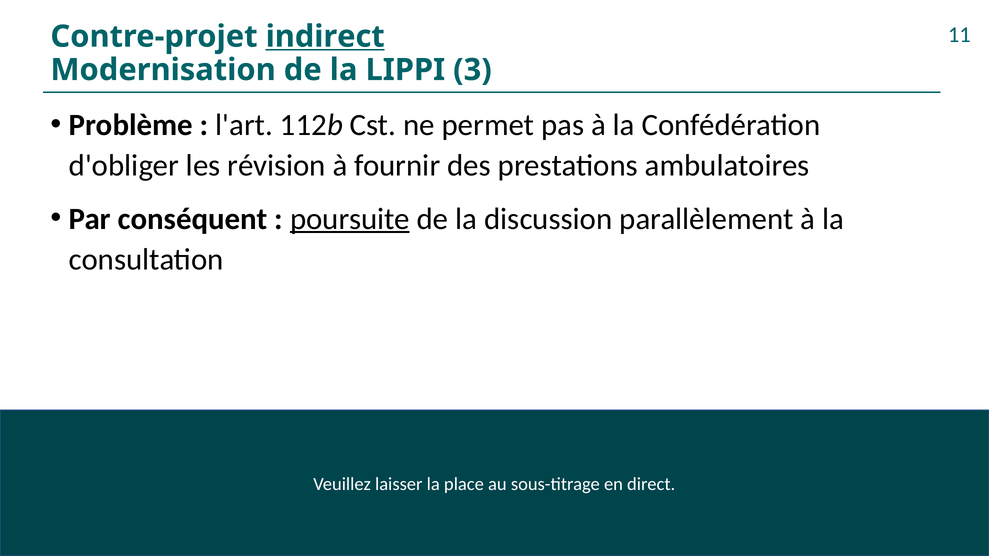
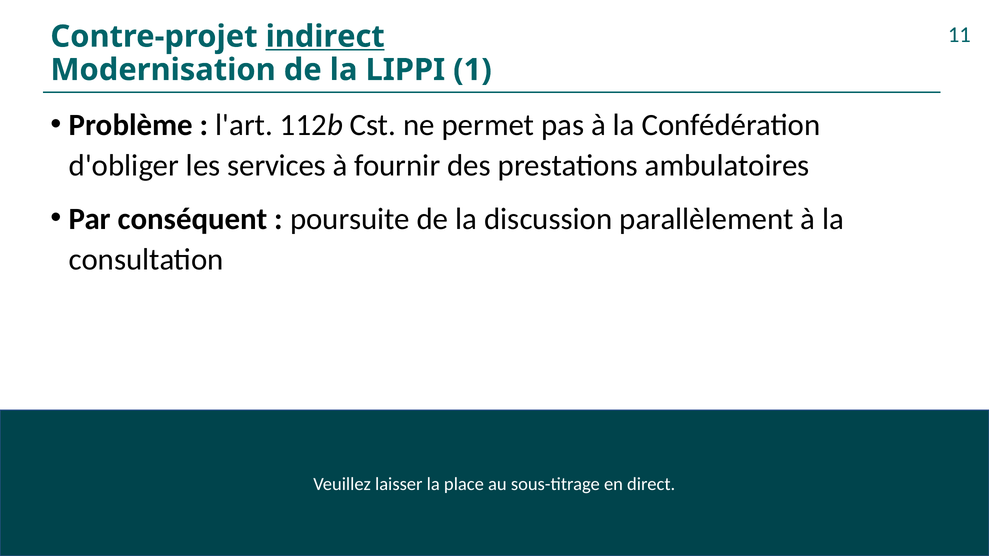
3: 3 -> 1
révision: révision -> services
poursuite underline: present -> none
